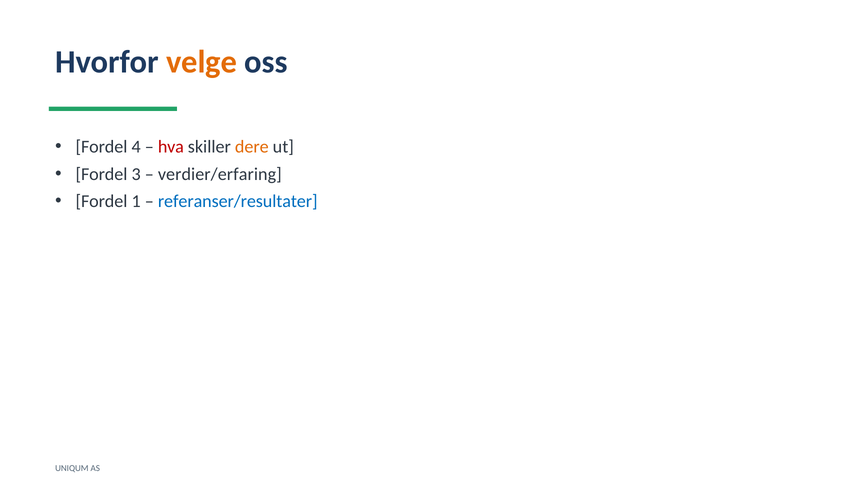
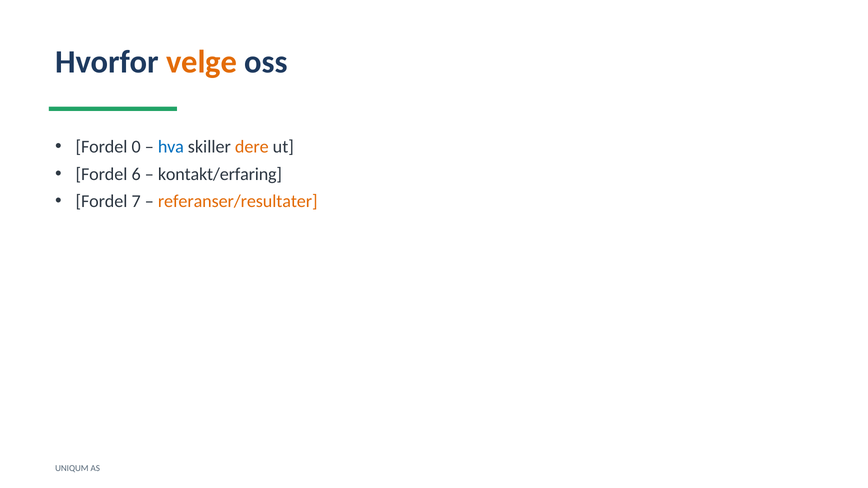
4: 4 -> 0
hva colour: red -> blue
3: 3 -> 6
verdier/erfaring: verdier/erfaring -> kontakt/erfaring
1: 1 -> 7
referanser/resultater colour: blue -> orange
